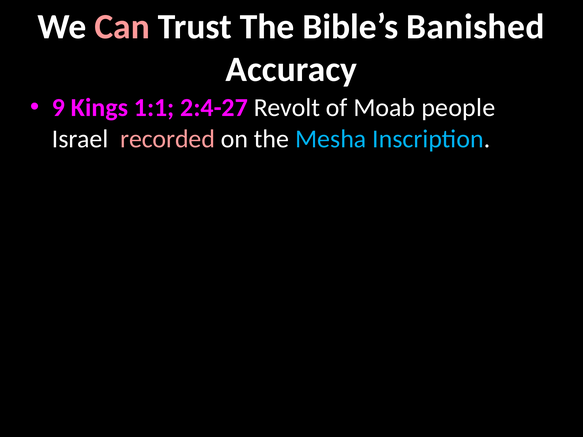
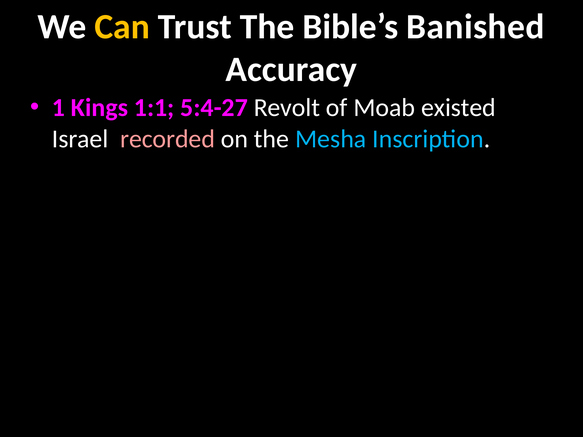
Can colour: pink -> yellow
9: 9 -> 1
2:4-27: 2:4-27 -> 5:4-27
people: people -> existed
